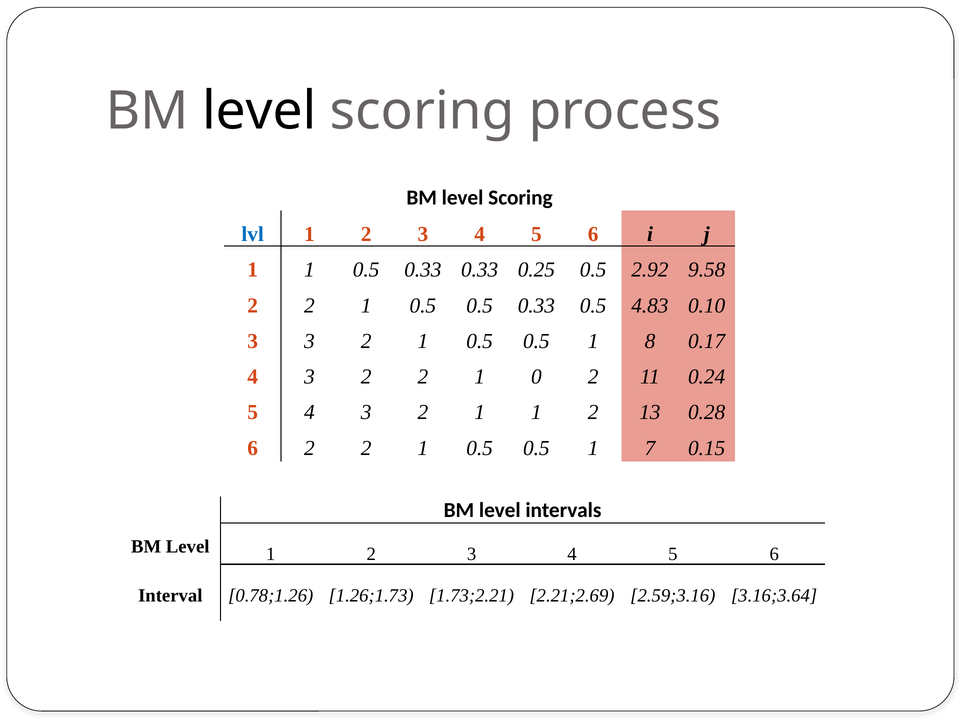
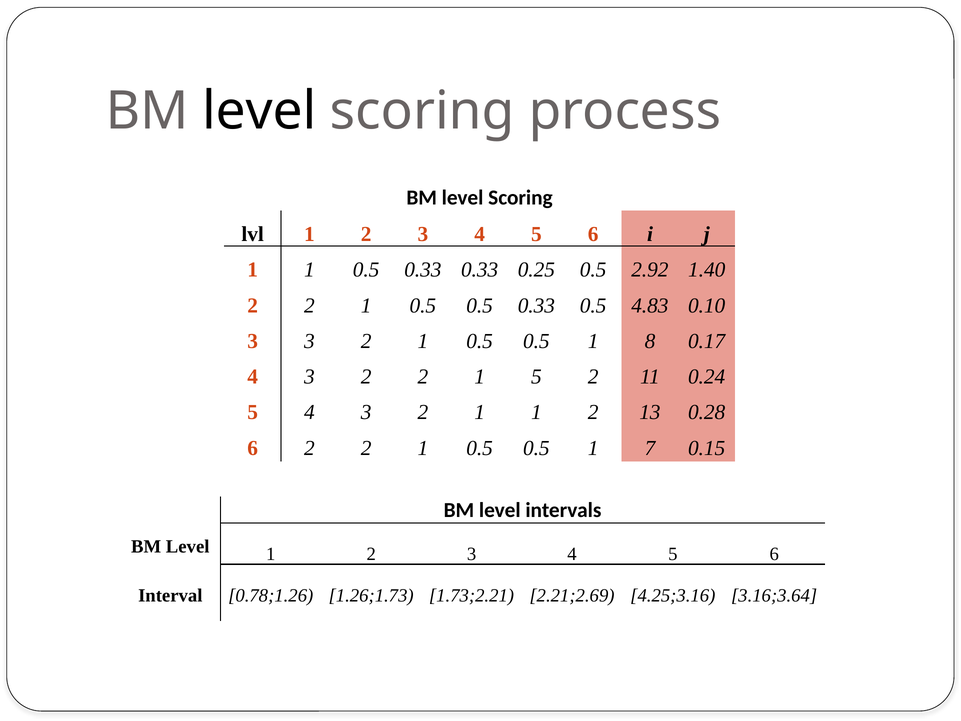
lvl colour: blue -> black
9.58: 9.58 -> 1.40
1 0: 0 -> 5
2.59;3.16: 2.59;3.16 -> 4.25;3.16
